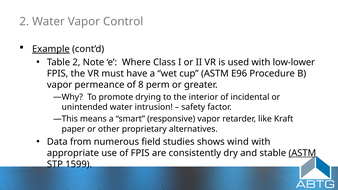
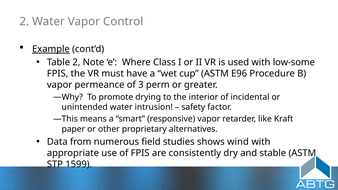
low-lower: low-lower -> low-some
8: 8 -> 3
ASTM at (302, 153) underline: present -> none
